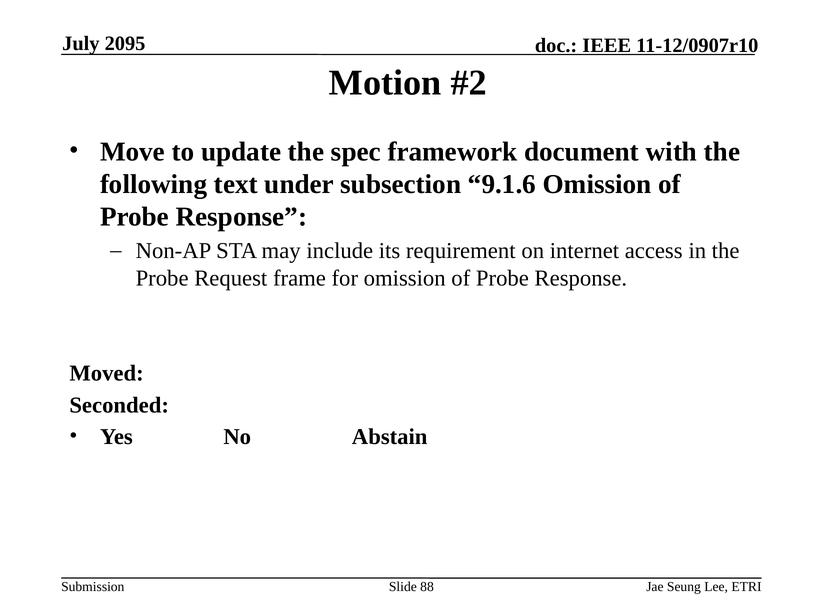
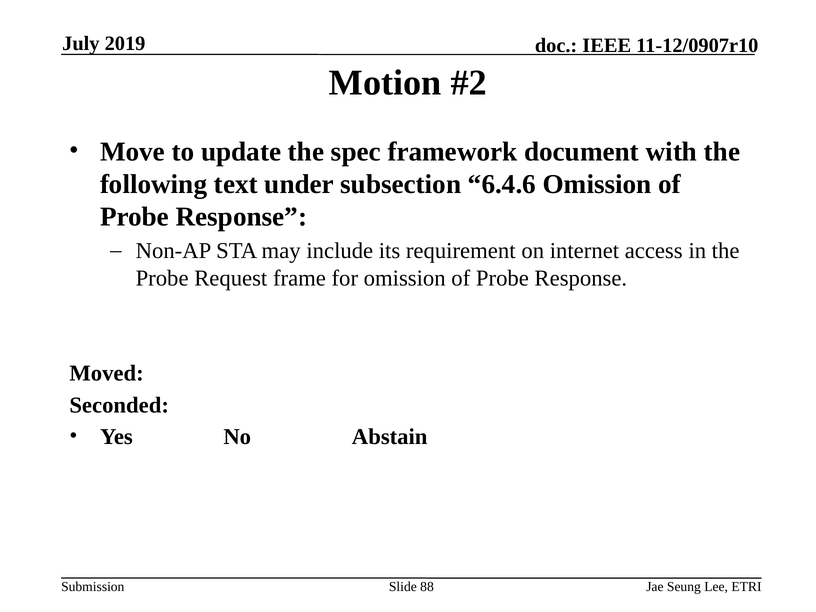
2095: 2095 -> 2019
9.1.6: 9.1.6 -> 6.4.6
